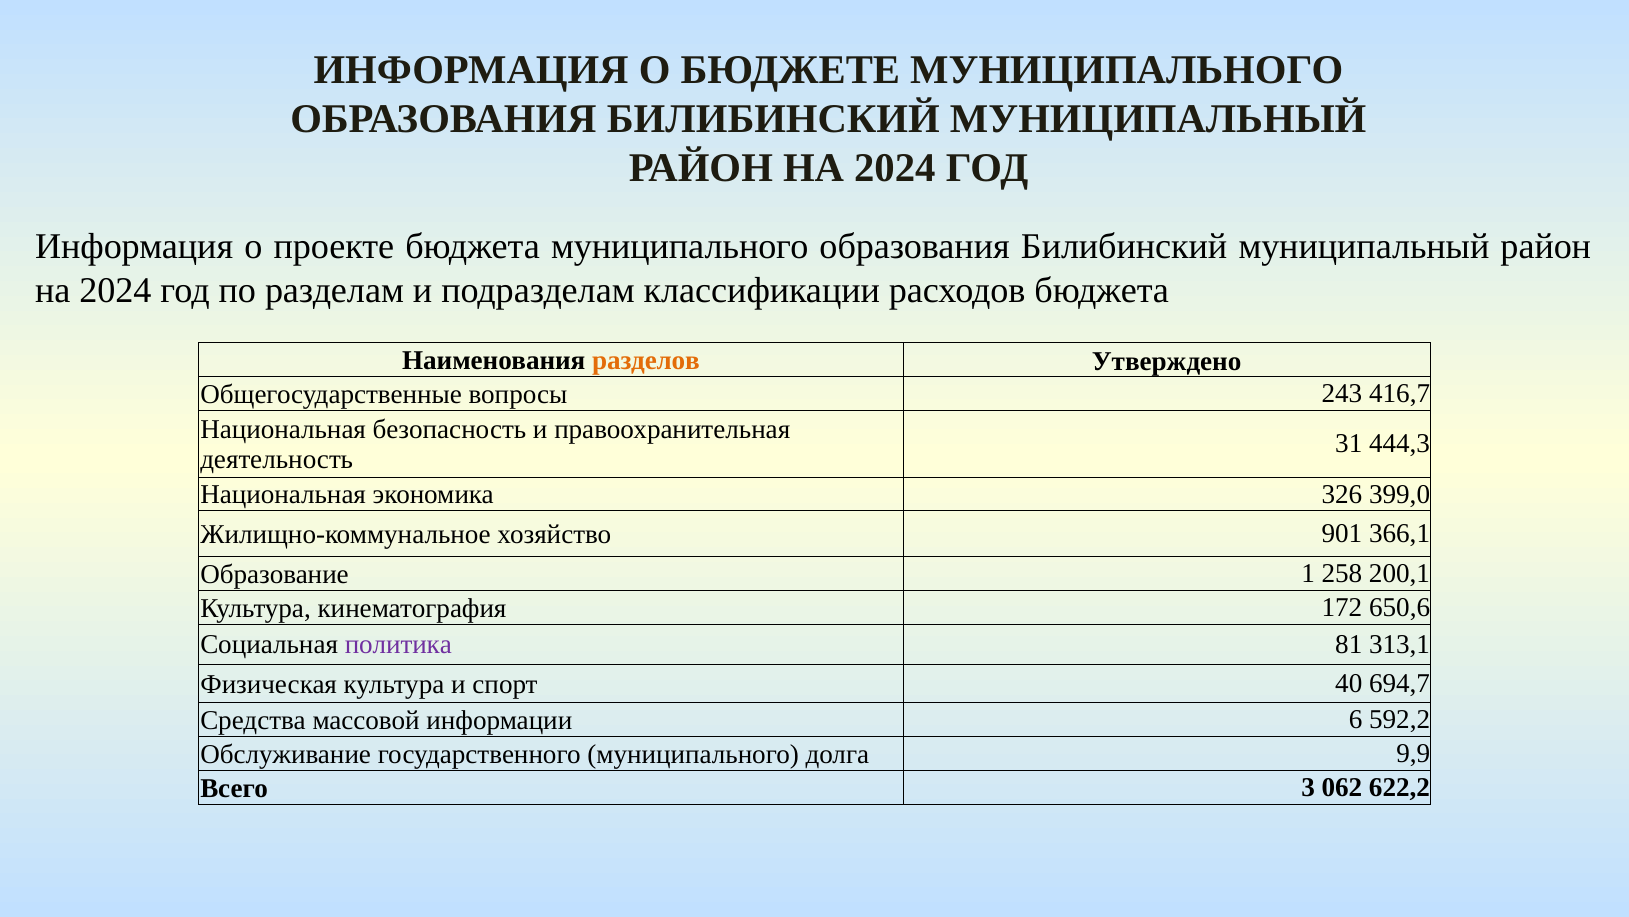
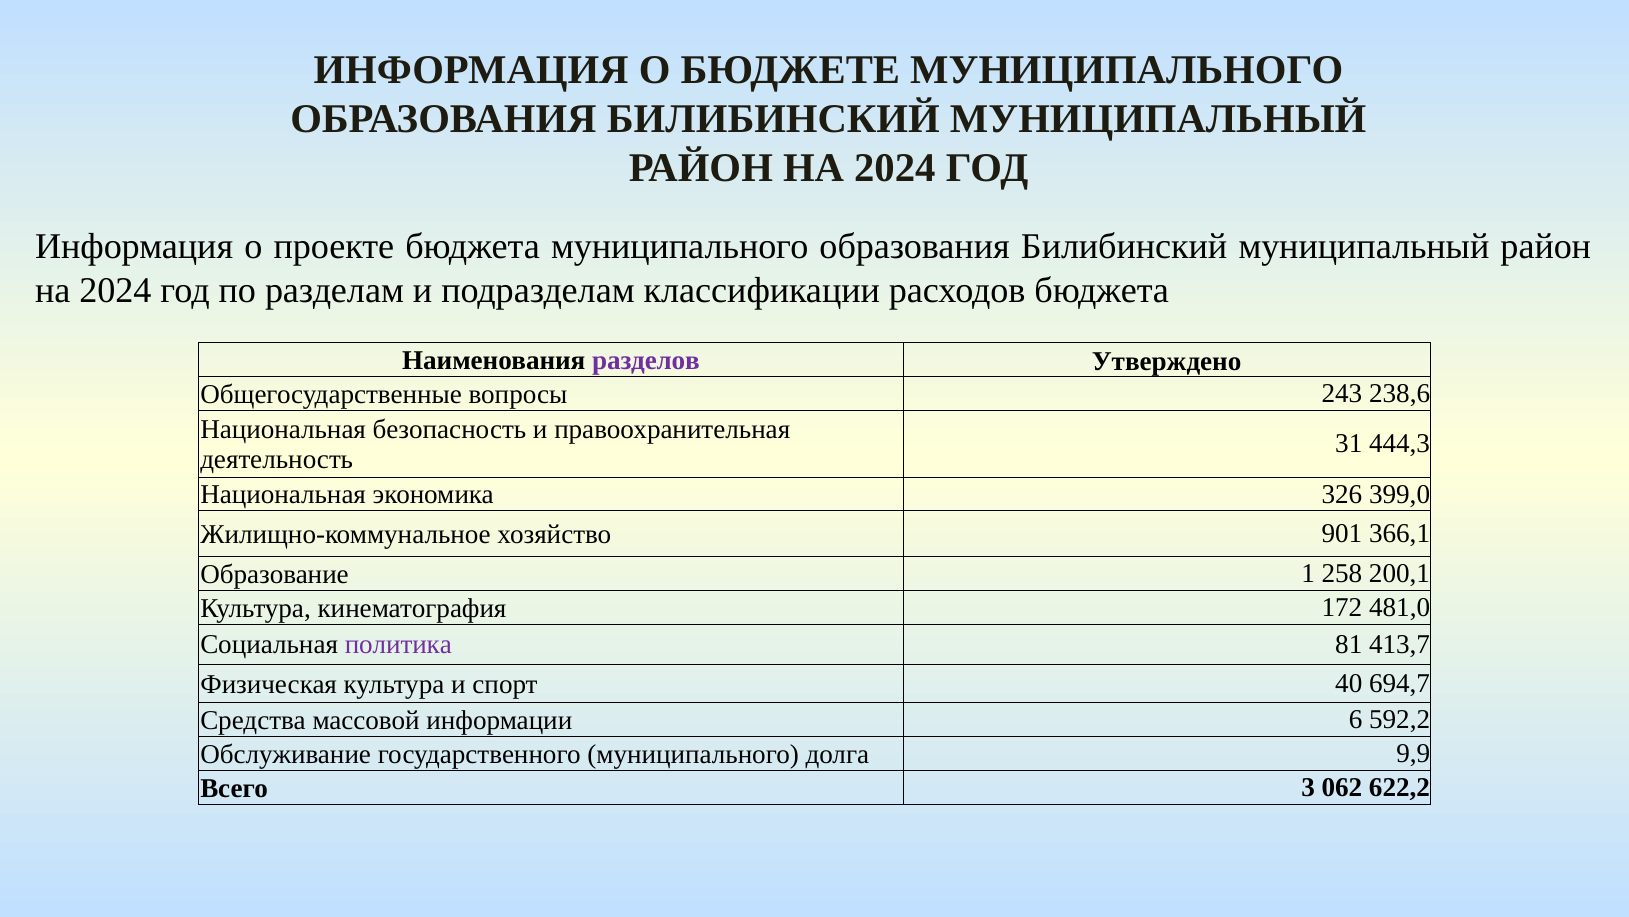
разделов colour: orange -> purple
416,7: 416,7 -> 238,6
650,6: 650,6 -> 481,0
313,1: 313,1 -> 413,7
